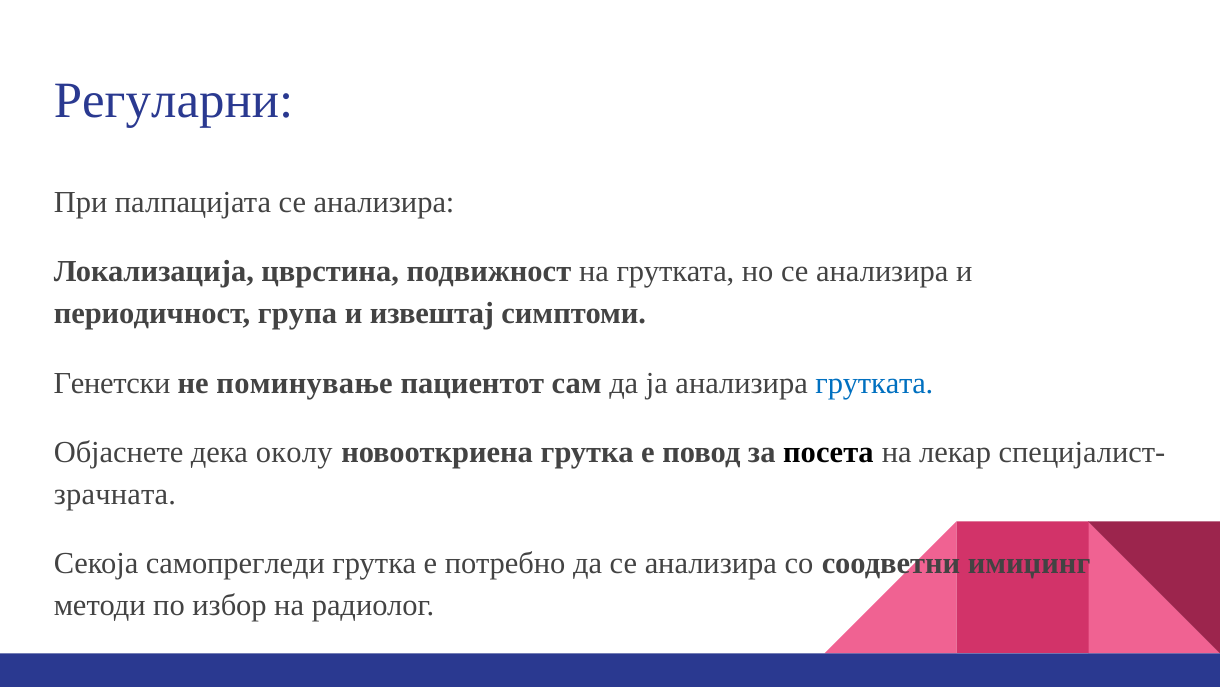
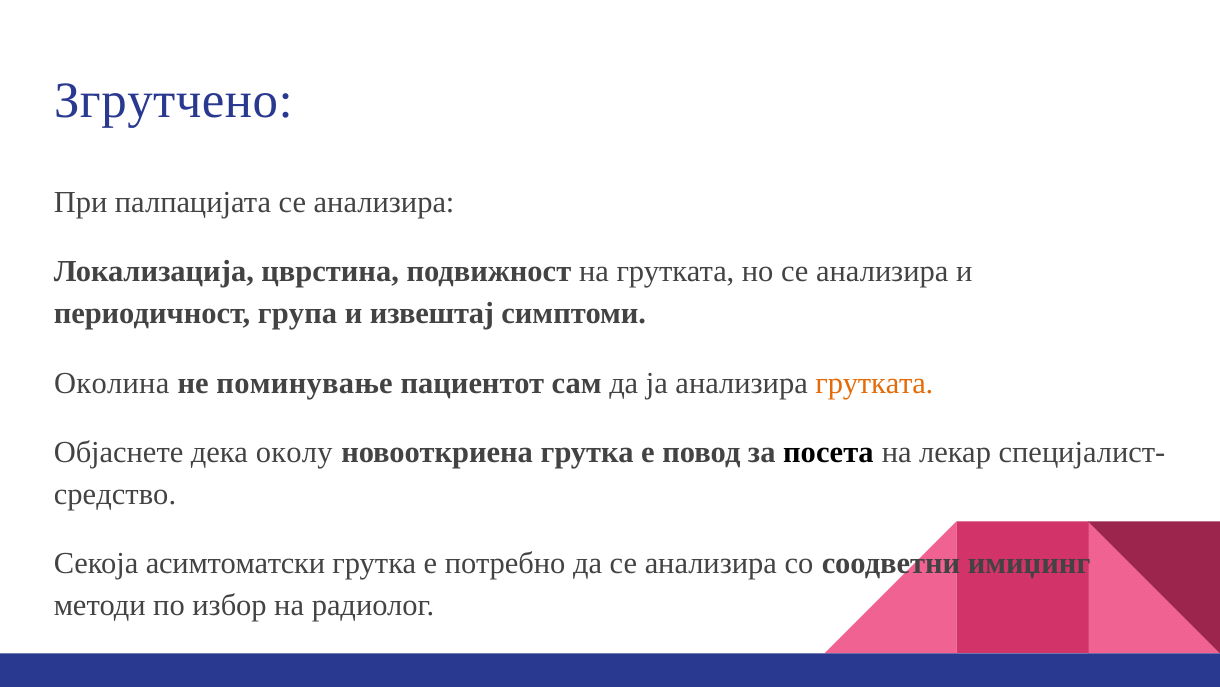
Регуларни: Регуларни -> Згрутчено
Генетски: Генетски -> Околина
грутката at (874, 383) colour: blue -> orange
зрачната: зрачната -> средство
самопрегледи: самопрегледи -> асимтоматски
